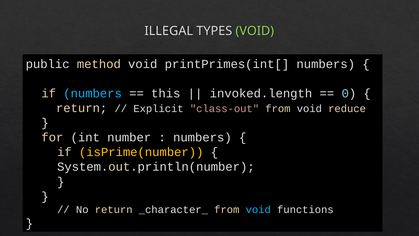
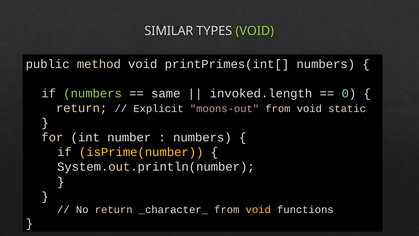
ILLEGAL: ILLEGAL -> SIMILAR
numbers at (93, 93) colour: light blue -> light green
this: this -> same
class-out: class-out -> moons-out
reduce: reduce -> static
void at (258, 210) colour: light blue -> yellow
